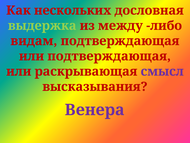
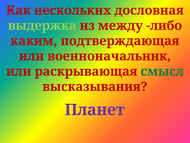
видам: видам -> каким
или подтверждающая: подтверждающая -> военноначальник
смысл colour: purple -> green
Венера: Венера -> Планет
